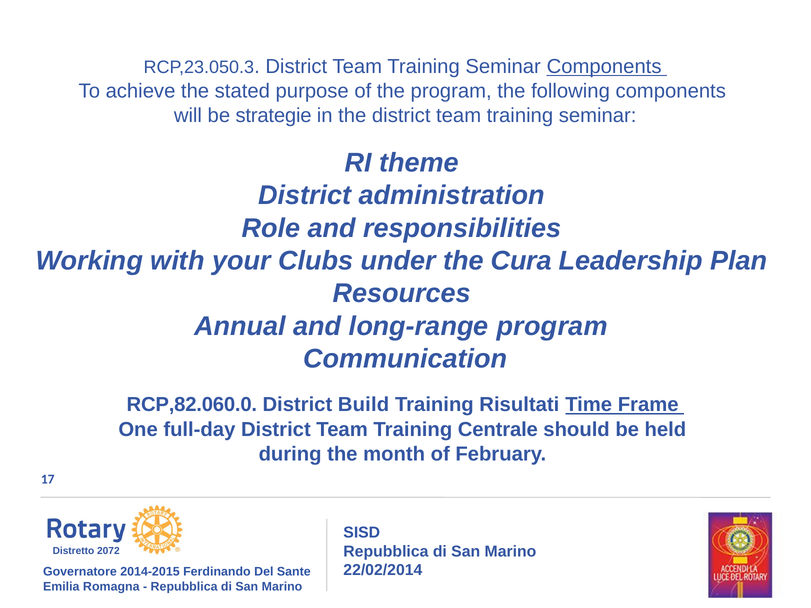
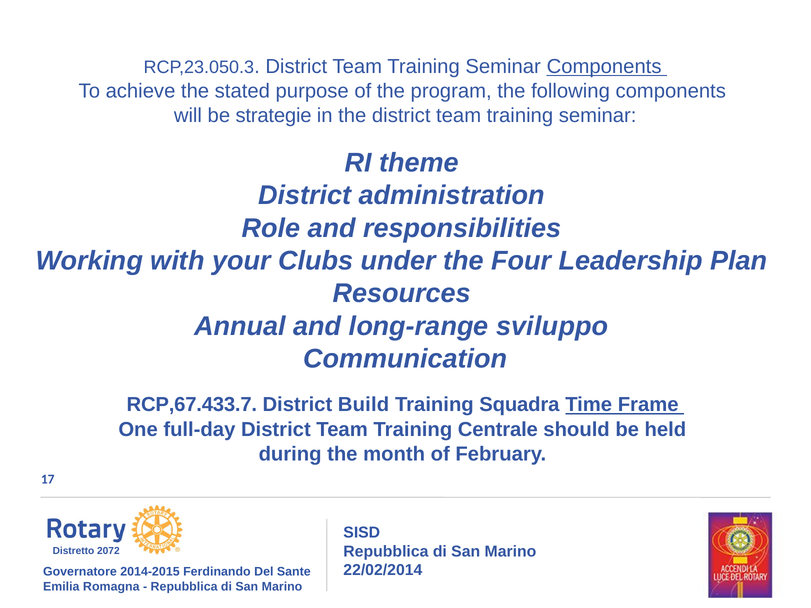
Cura: Cura -> Four
long-range program: program -> sviluppo
RCP,82.060.0: RCP,82.060.0 -> RCP,67.433.7
Risultati: Risultati -> Squadra
